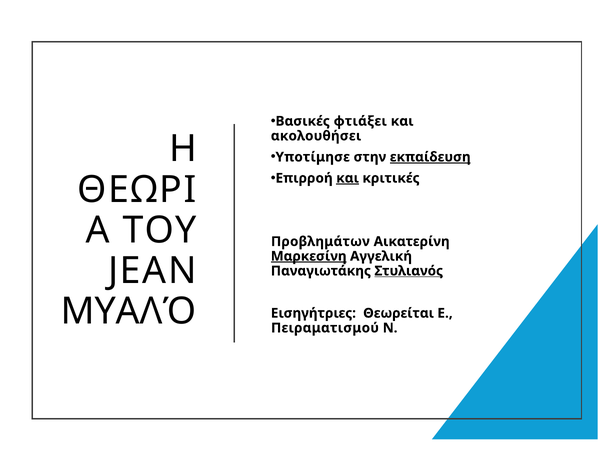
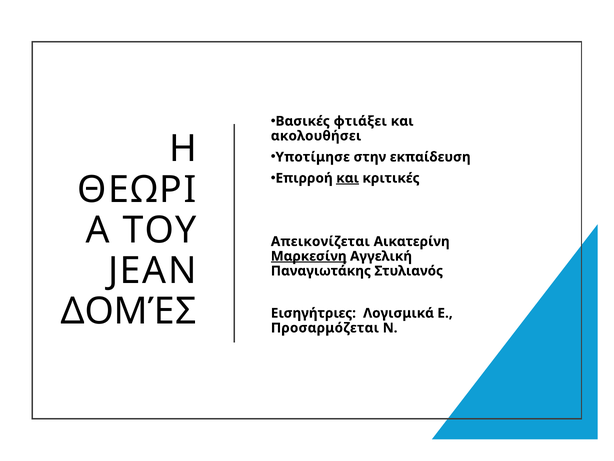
εκπαίδευση underline: present -> none
Προβλημάτων: Προβλημάτων -> Απεικονίζεται
Στυλιανός underline: present -> none
ΜΥΑΛΌ: ΜΥΑΛΌ -> ΔΟΜΈΣ
Θεωρείται: Θεωρείται -> Λογισμικά
Πειραματισμού: Πειραματισμού -> Προσαρμόζεται
